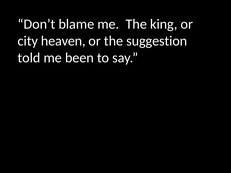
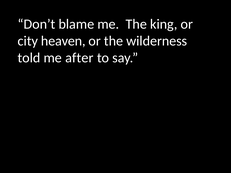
suggestion: suggestion -> wilderness
been: been -> after
